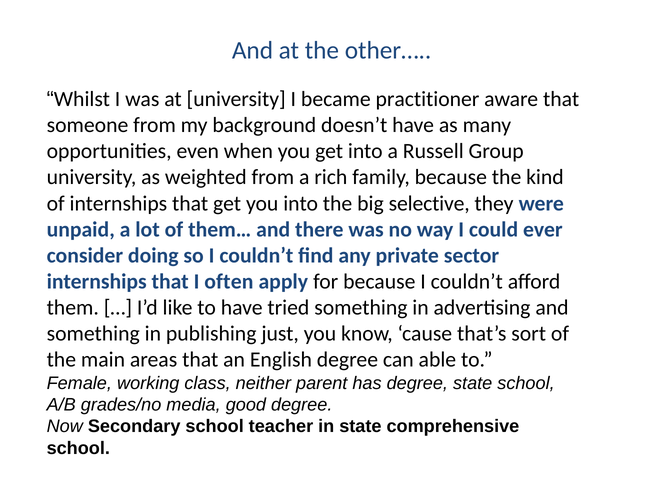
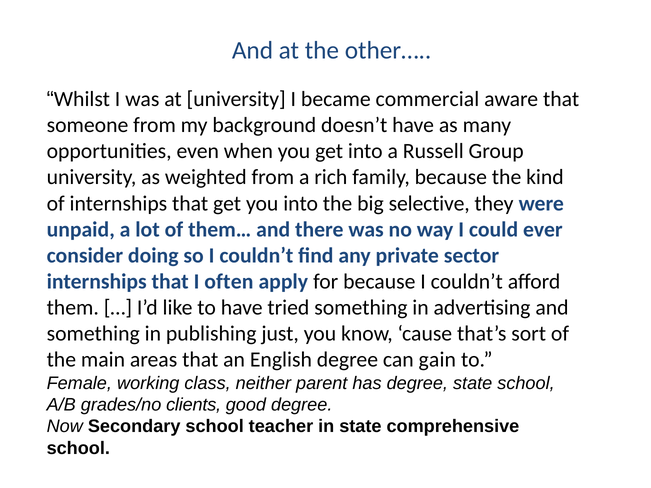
practitioner: practitioner -> commercial
able: able -> gain
media: media -> clients
